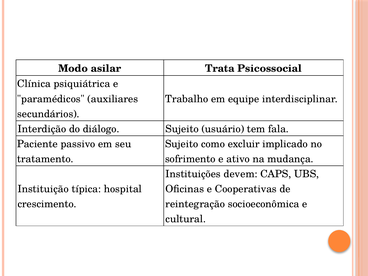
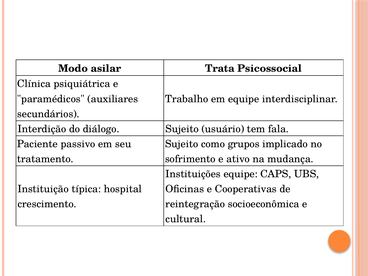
excluir: excluir -> grupos
Instituições devem: devem -> equipe
